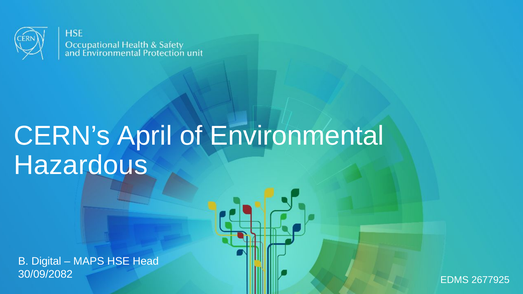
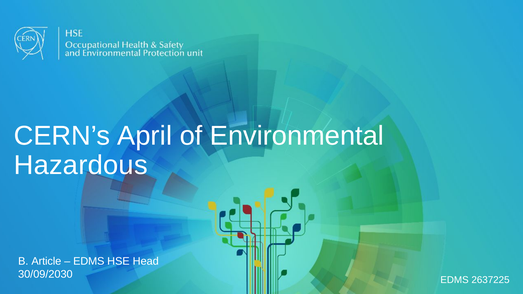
Digital: Digital -> Article
MAPS at (89, 261): MAPS -> EDMS
30/09/2082: 30/09/2082 -> 30/09/2030
2677925: 2677925 -> 2637225
